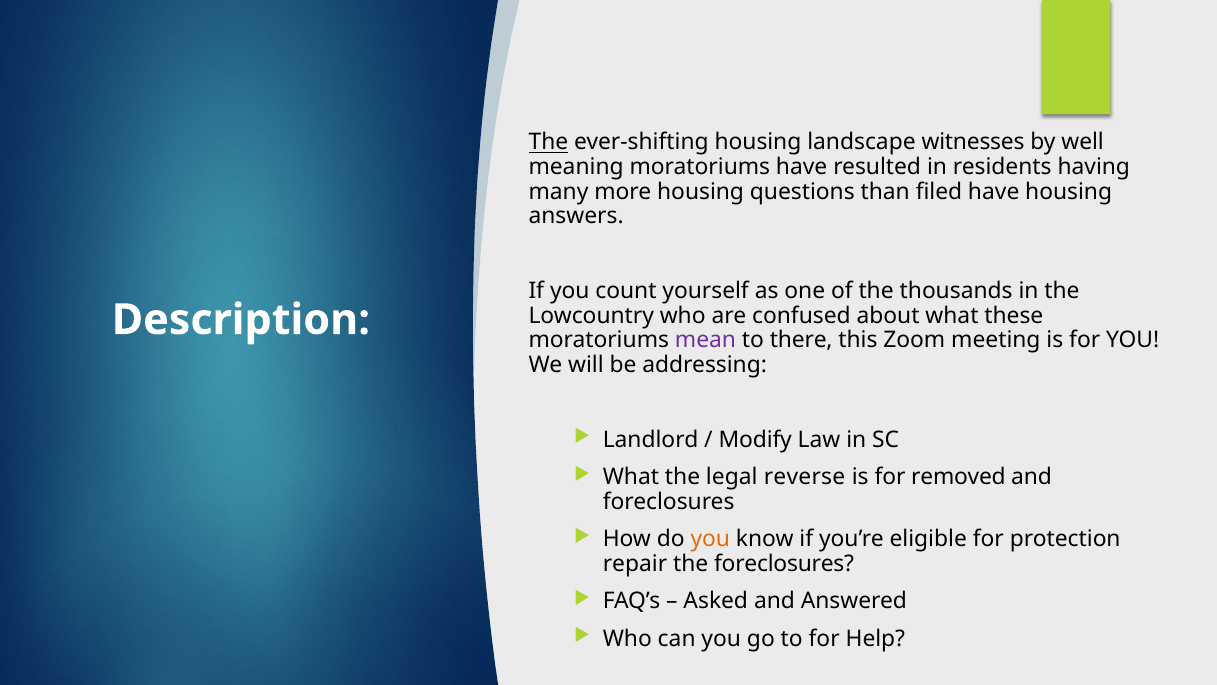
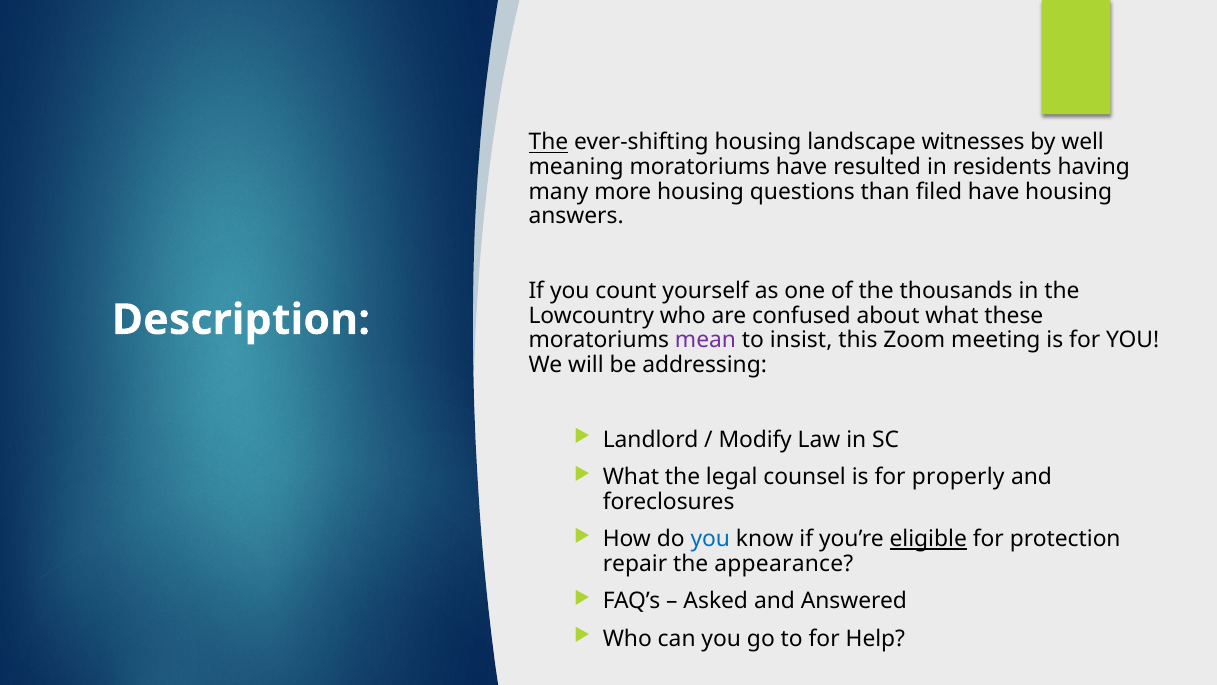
there: there -> insist
reverse: reverse -> counsel
removed: removed -> properly
you at (710, 539) colour: orange -> blue
eligible underline: none -> present
the foreclosures: foreclosures -> appearance
